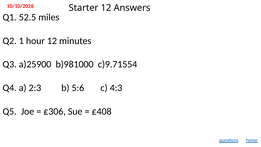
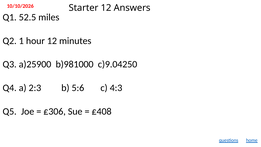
c)9.71554: c)9.71554 -> c)9.04250
